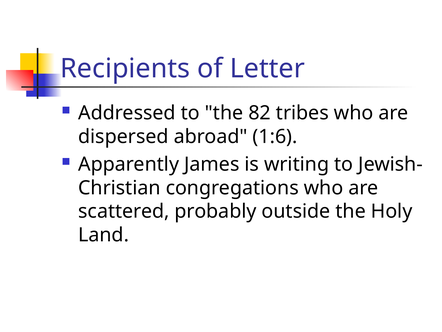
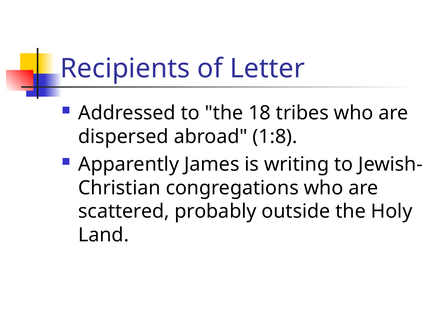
82: 82 -> 18
1:6: 1:6 -> 1:8
